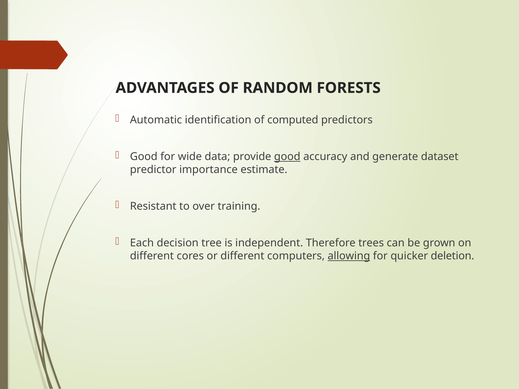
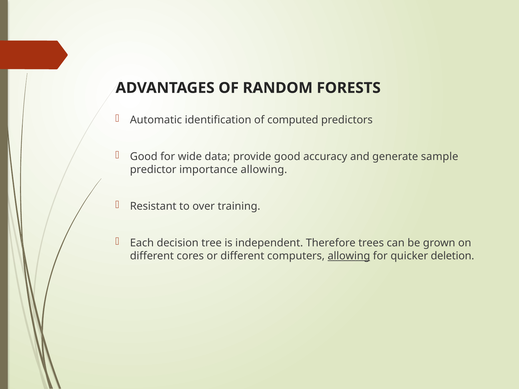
good at (287, 157) underline: present -> none
dataset: dataset -> sample
importance estimate: estimate -> allowing
